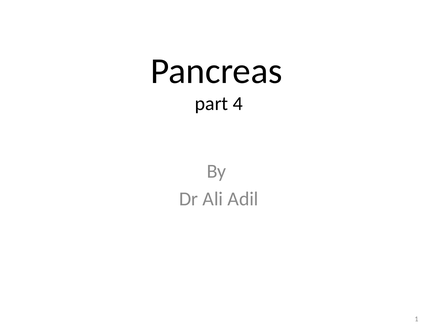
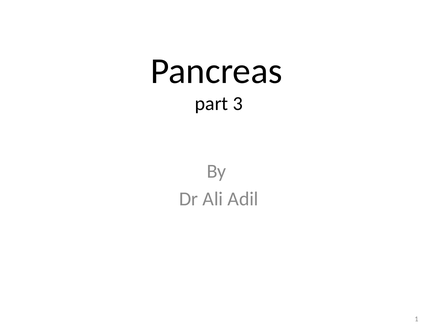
4: 4 -> 3
